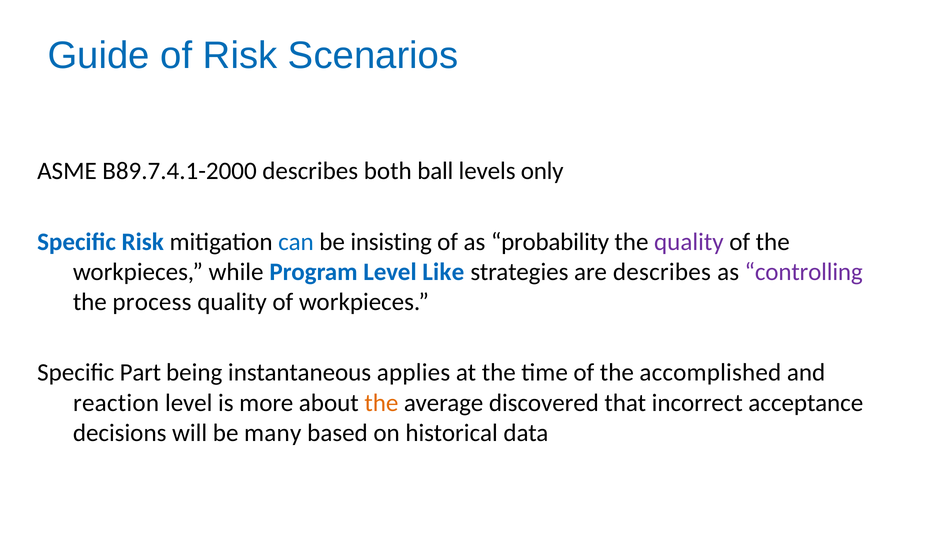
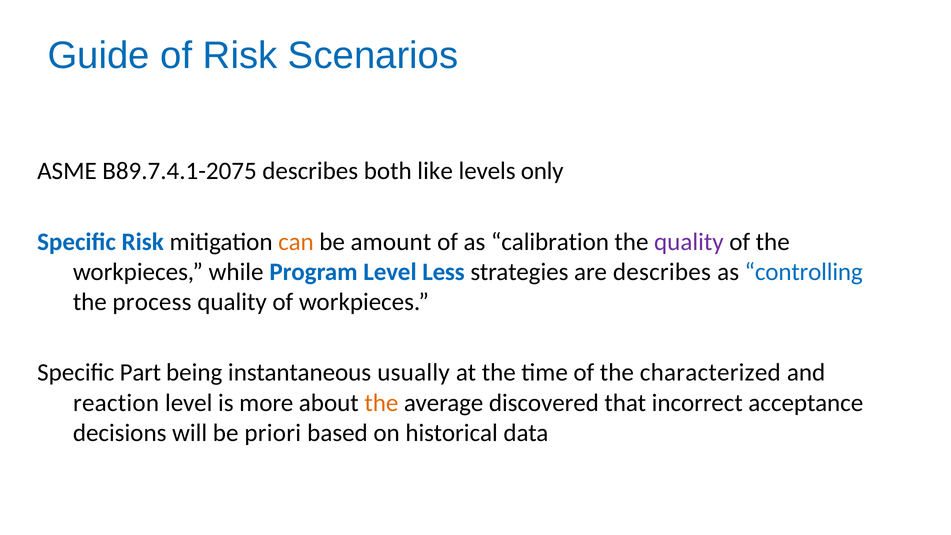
B89.7.4.1-2000: B89.7.4.1-2000 -> B89.7.4.1-2075
ball: ball -> like
can colour: blue -> orange
insisting: insisting -> amount
probability: probability -> calibration
Like: Like -> Less
controlling colour: purple -> blue
applies: applies -> usually
accomplished: accomplished -> characterized
many: many -> priori
